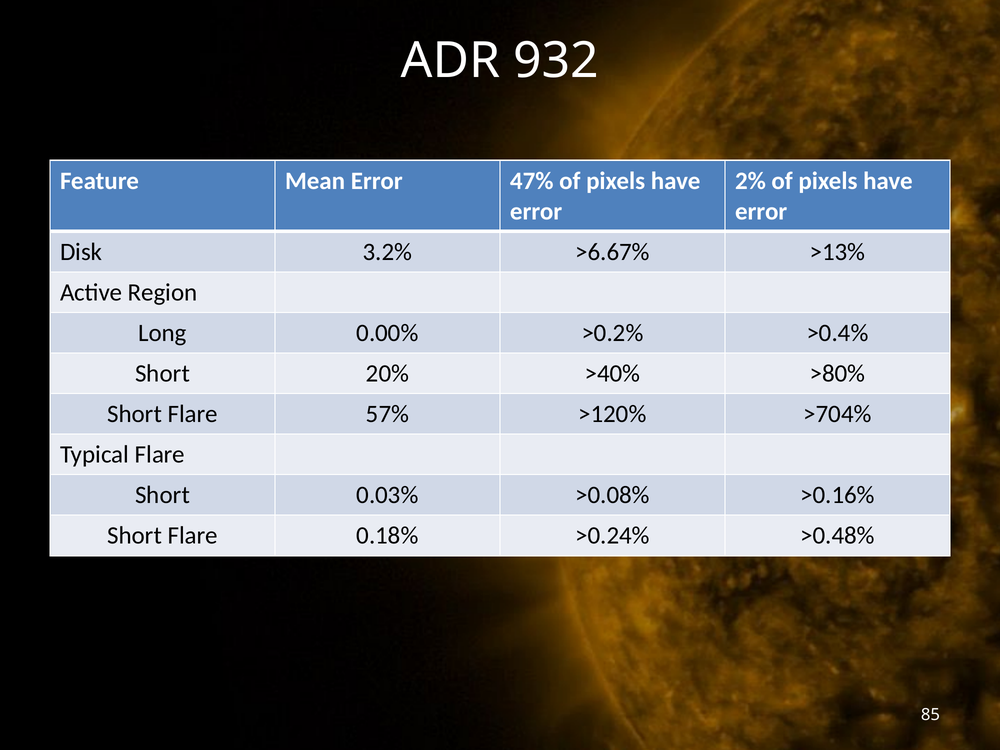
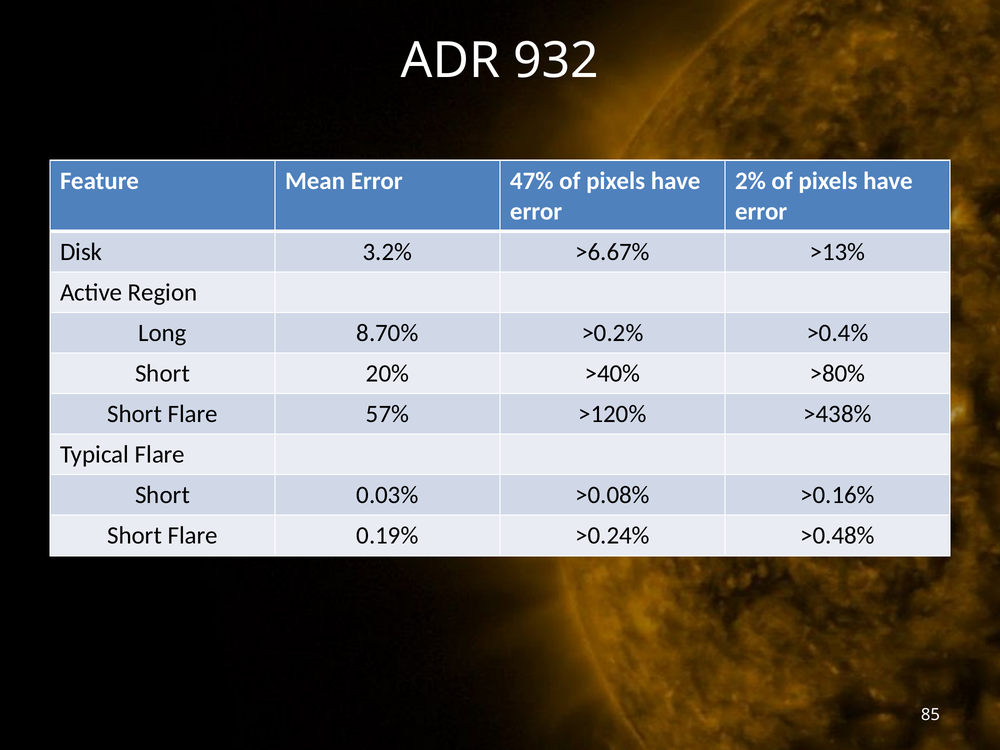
0.00%: 0.00% -> 8.70%
>704%: >704% -> >438%
0.18%: 0.18% -> 0.19%
